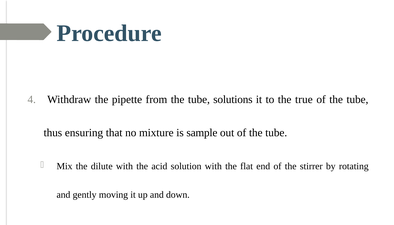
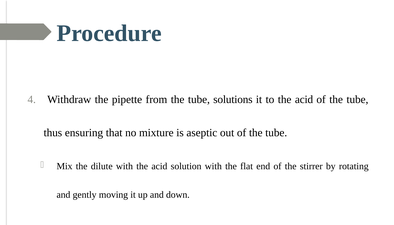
to the true: true -> acid
sample: sample -> aseptic
